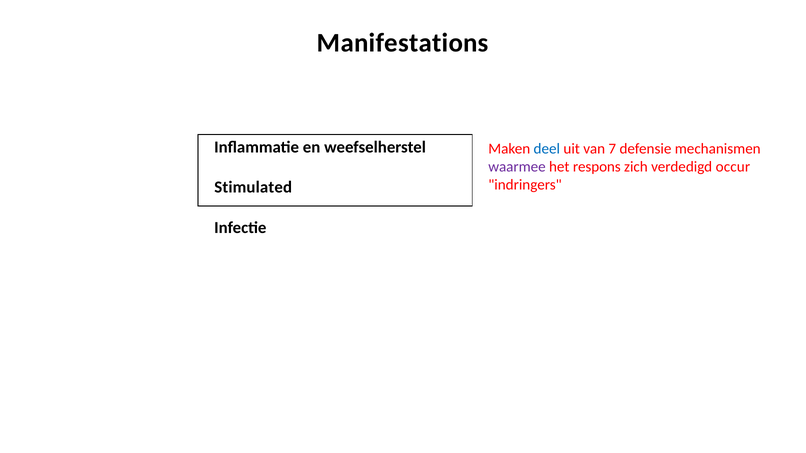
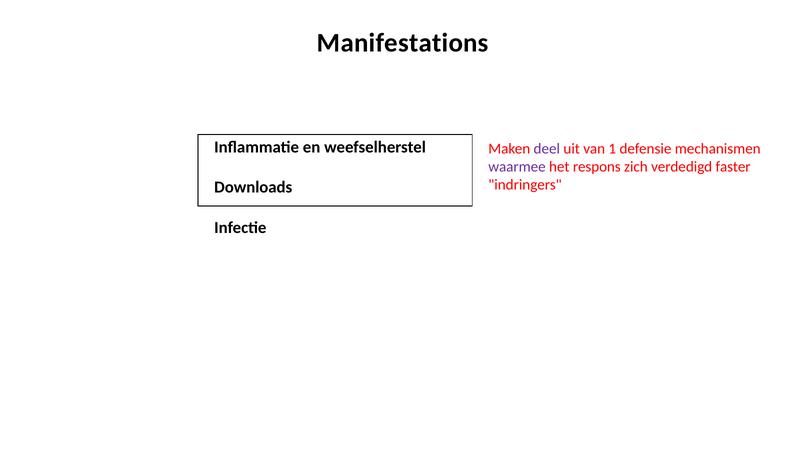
deel colour: blue -> purple
7: 7 -> 1
occur: occur -> faster
Stimulated: Stimulated -> Downloads
